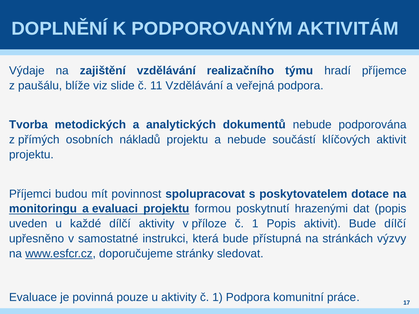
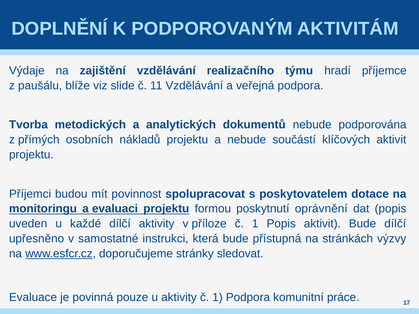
hrazenými: hrazenými -> oprávnění
